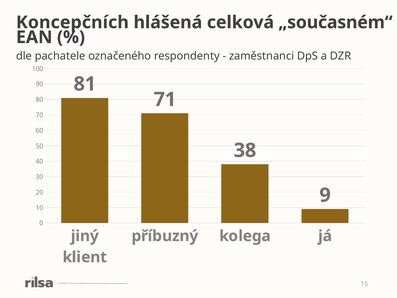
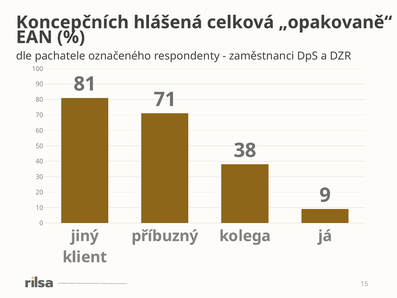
„současném“: „současném“ -> „opakovaně“
